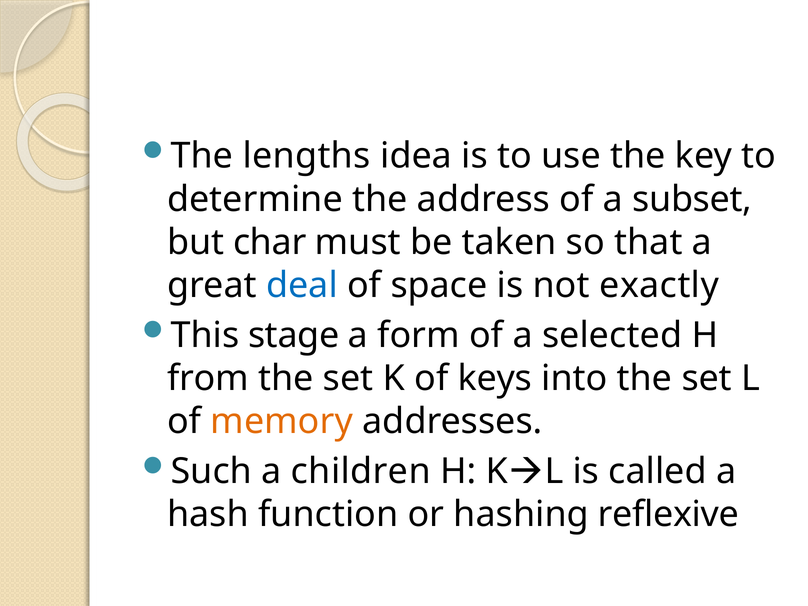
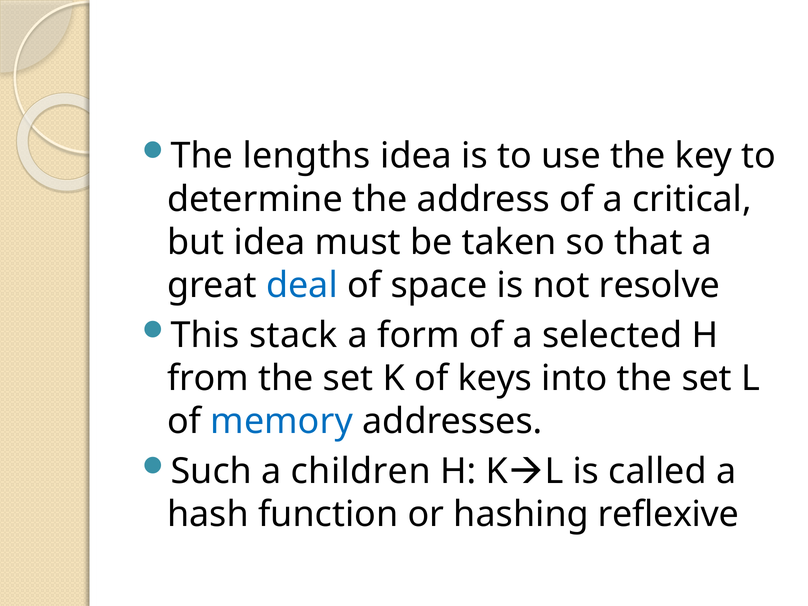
subset: subset -> critical
but char: char -> idea
exactly: exactly -> resolve
stage: stage -> stack
memory colour: orange -> blue
